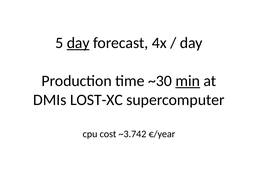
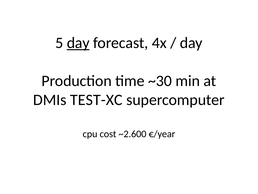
min underline: present -> none
LOST-XC: LOST-XC -> TEST-XC
~3.742: ~3.742 -> ~2.600
